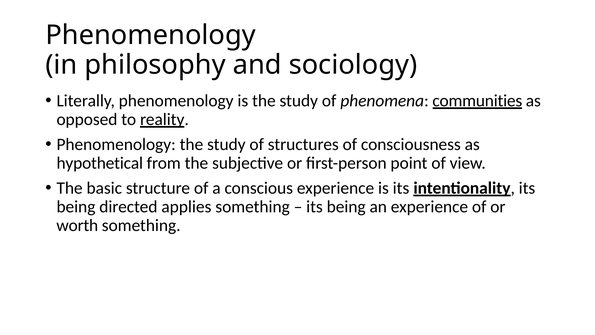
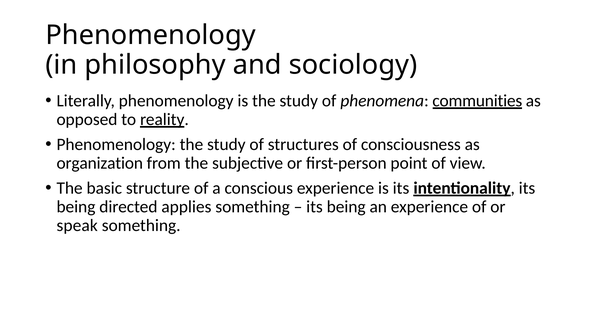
hypothetical: hypothetical -> organization
worth: worth -> speak
